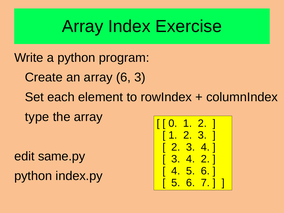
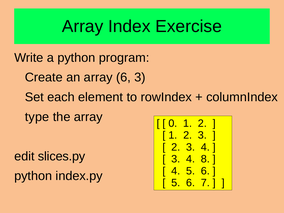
same.py: same.py -> slices.py
4 2: 2 -> 8
